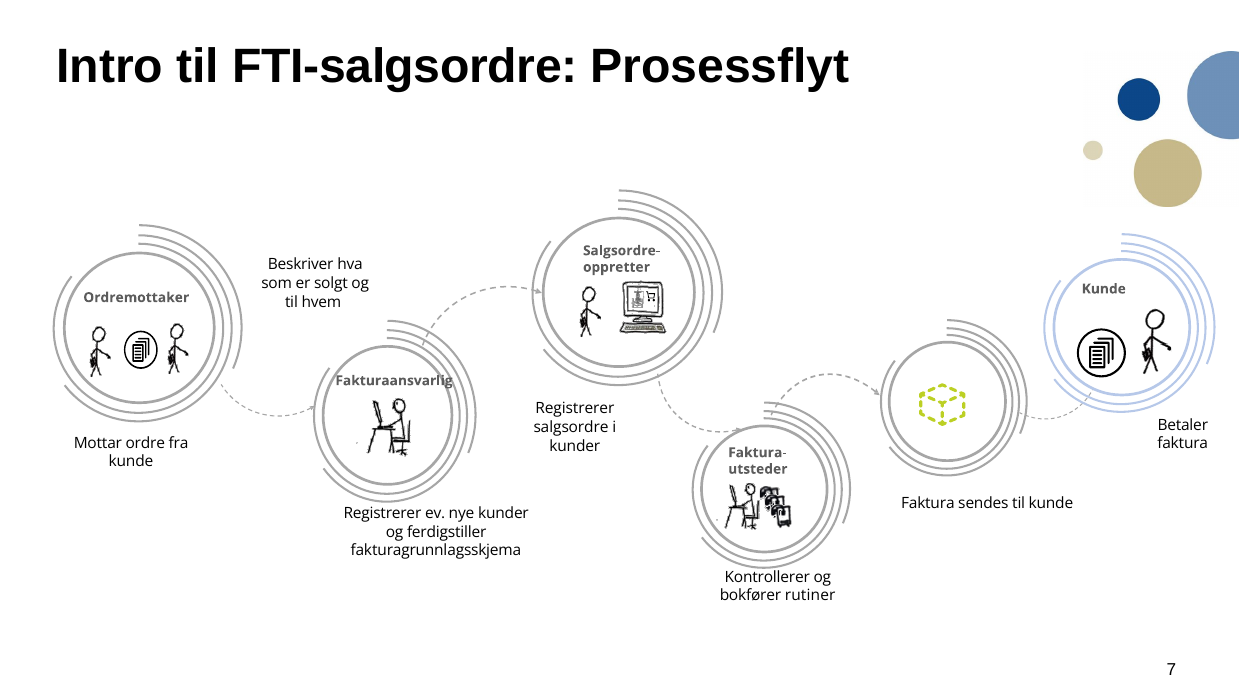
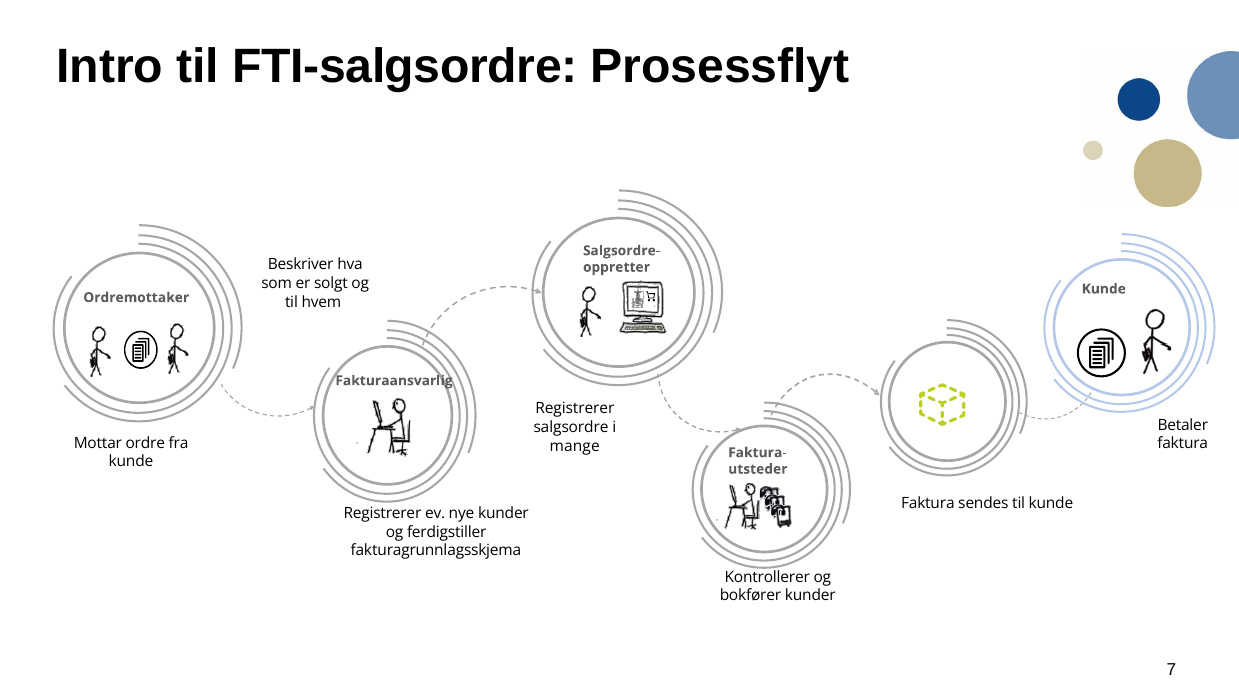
kunder at (575, 446): kunder -> mange
bokfører rutiner: rutiner -> kunder
